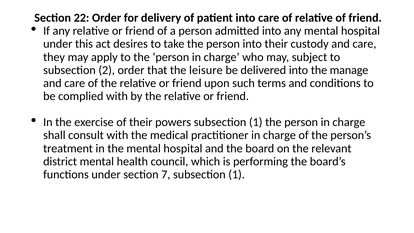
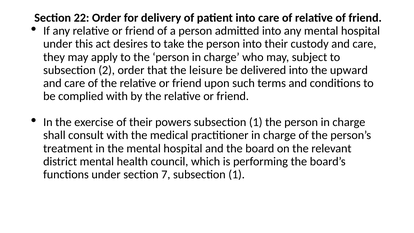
manage: manage -> upward
